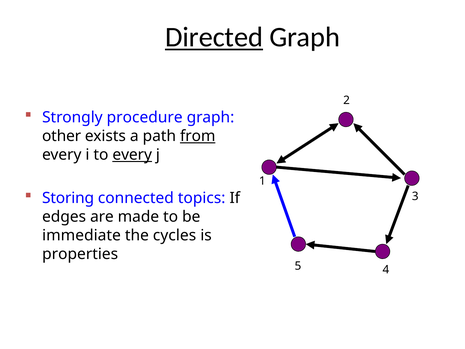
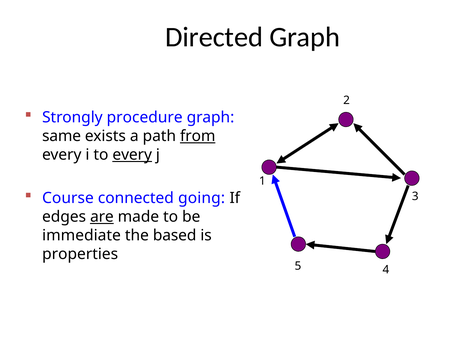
Directed underline: present -> none
other: other -> same
Storing: Storing -> Course
topics: topics -> going
are underline: none -> present
cycles: cycles -> based
